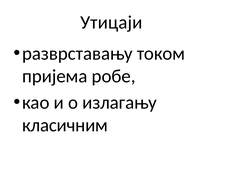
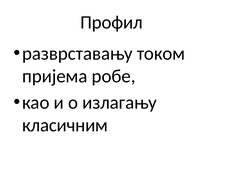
Утицаји: Утицаји -> Профил
